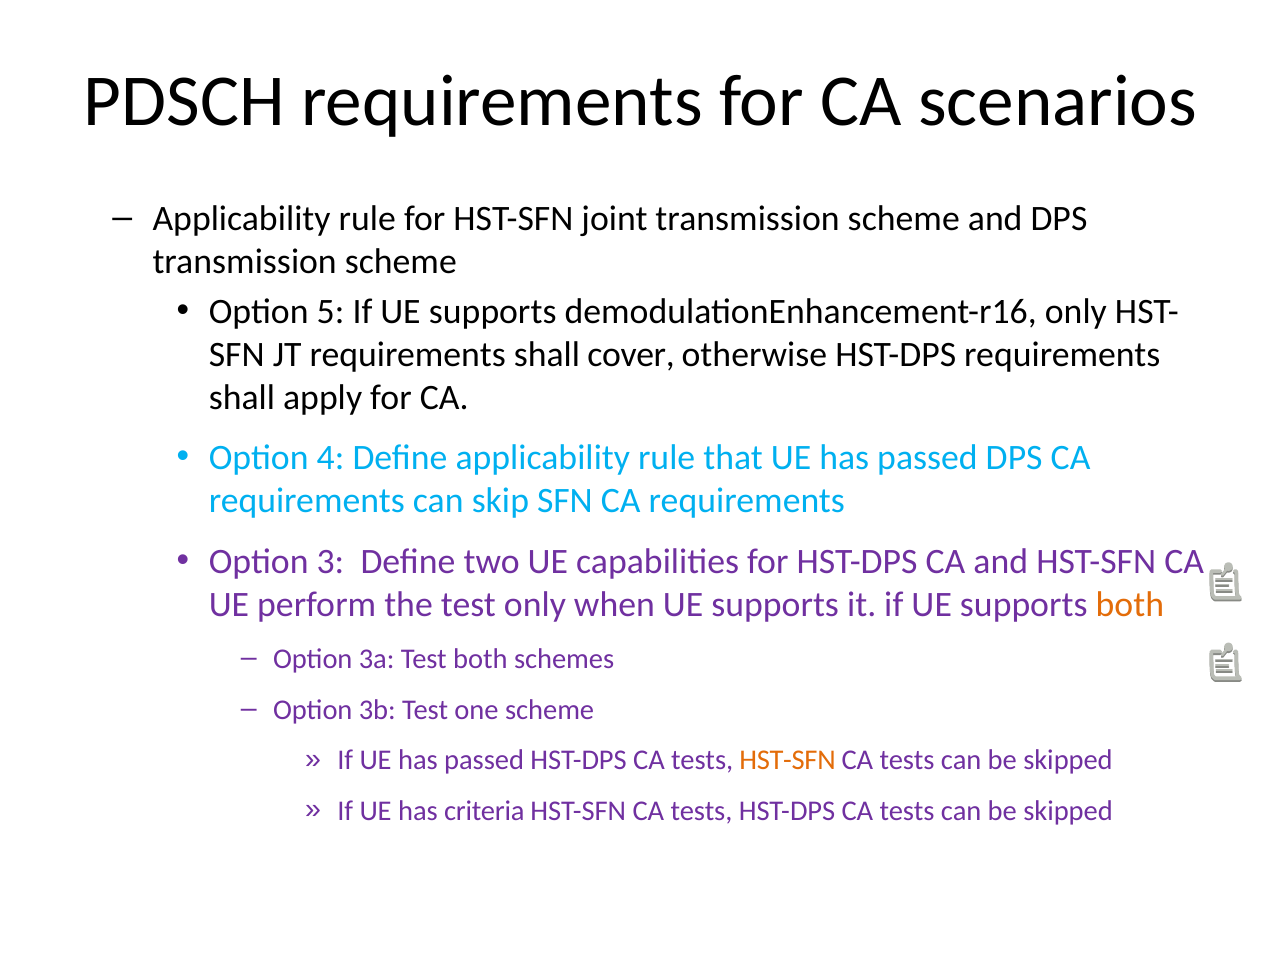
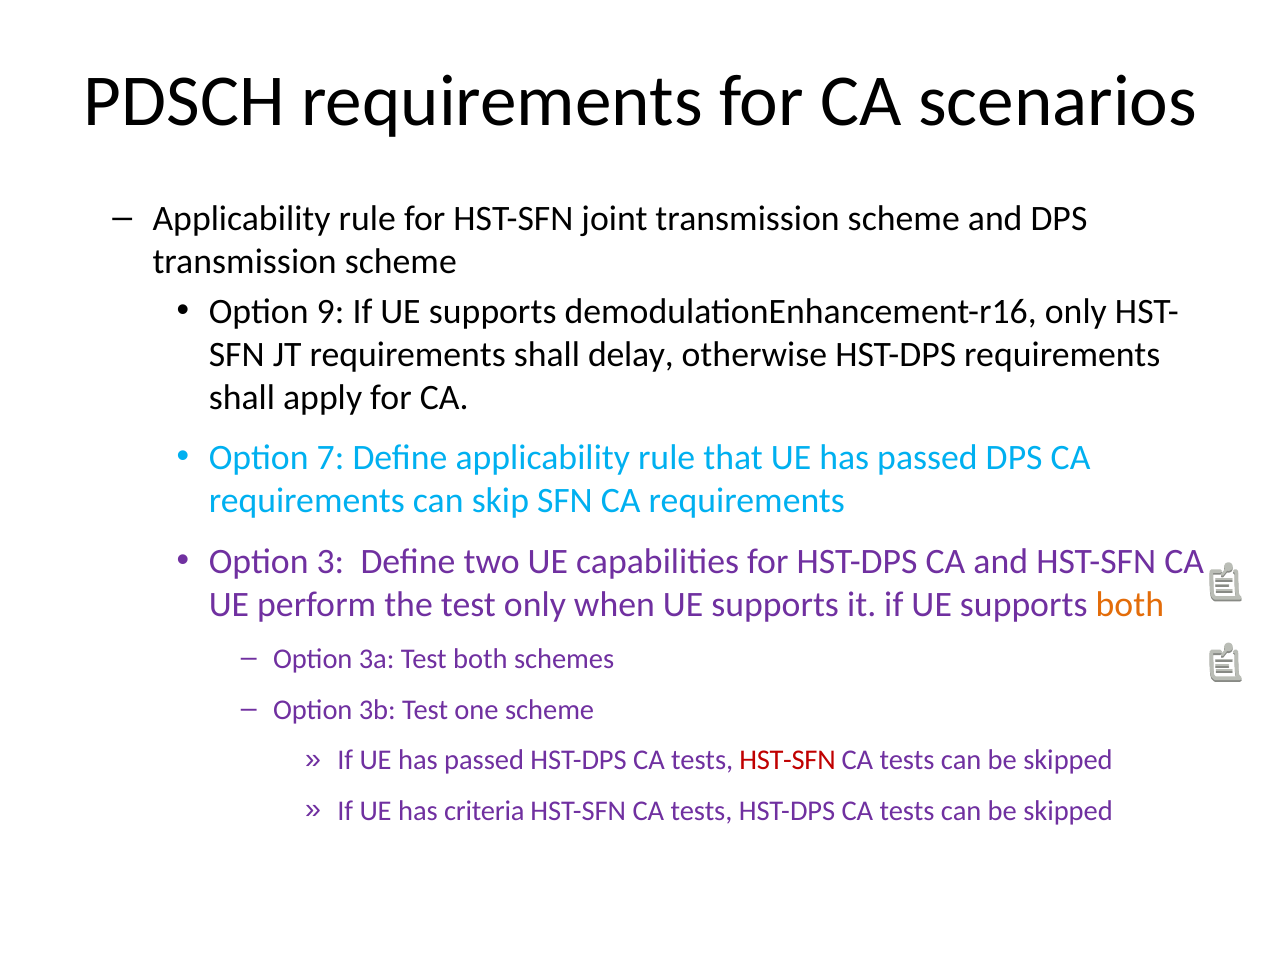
5: 5 -> 9
cover: cover -> delay
4: 4 -> 7
HST-SFN at (788, 760) colour: orange -> red
